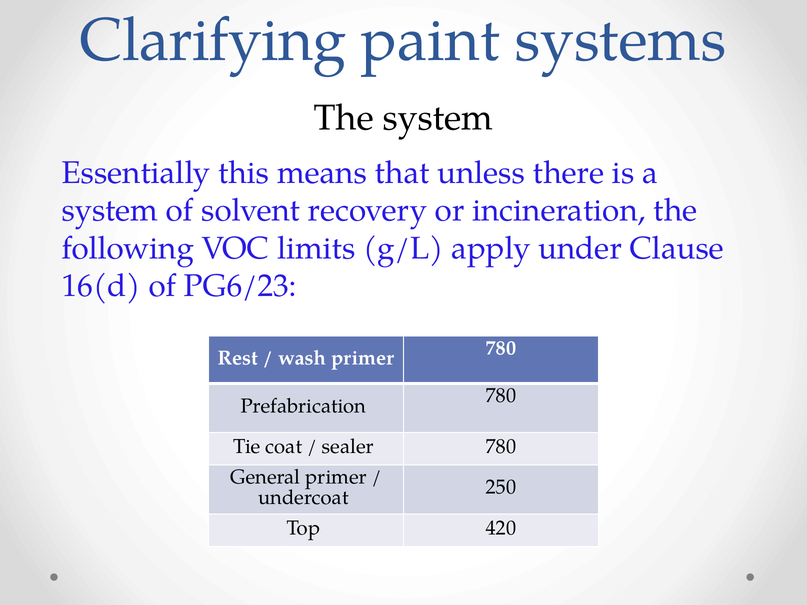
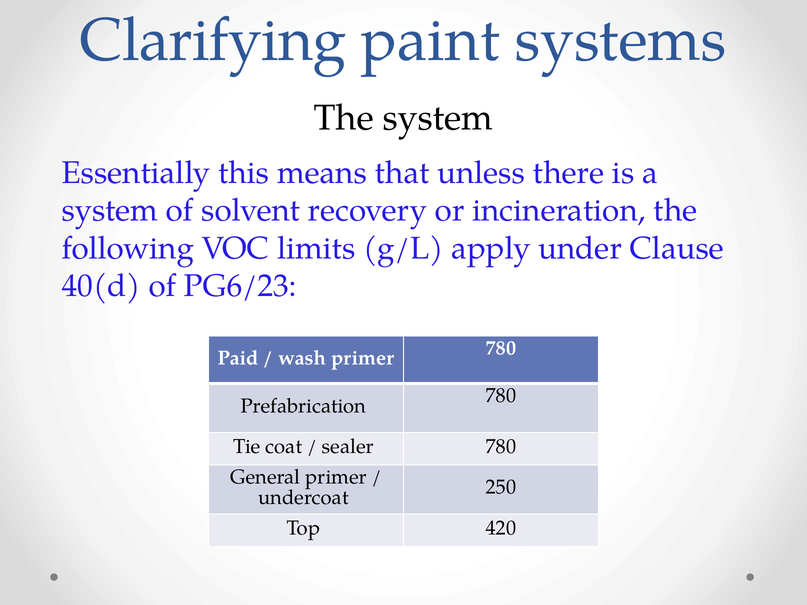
16(d: 16(d -> 40(d
Rest: Rest -> Paid
